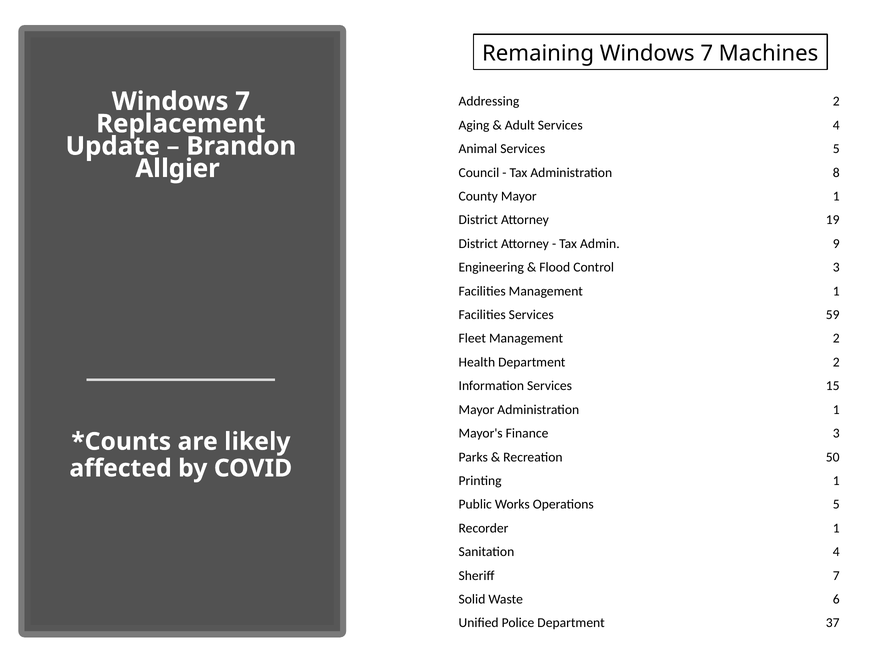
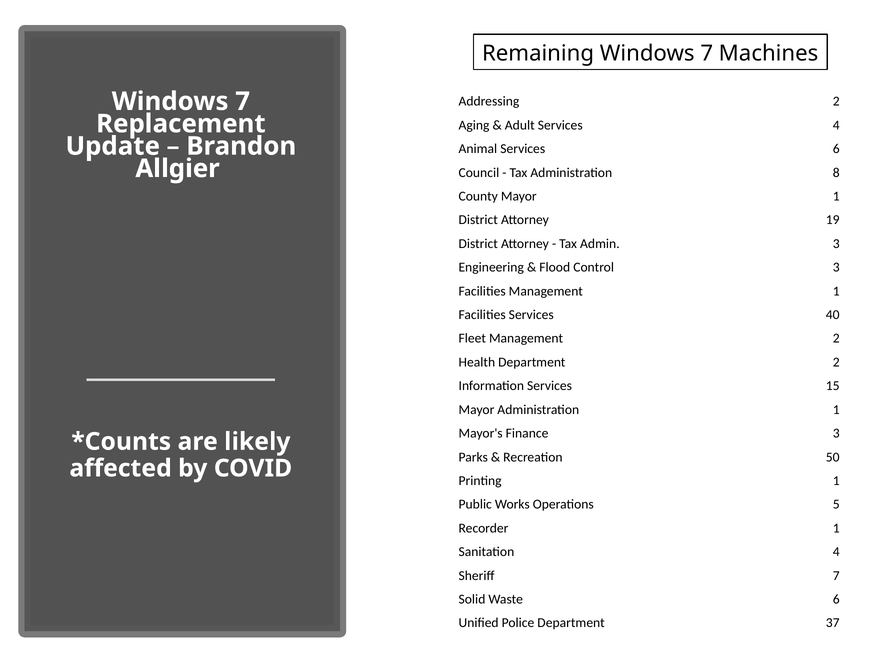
Services 5: 5 -> 6
Admin 9: 9 -> 3
59: 59 -> 40
